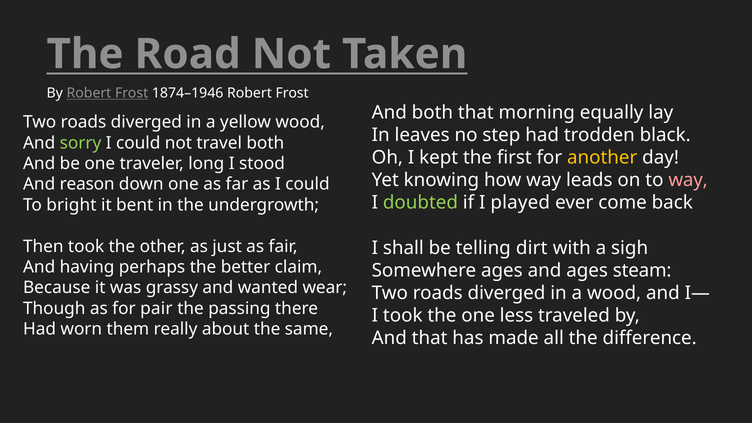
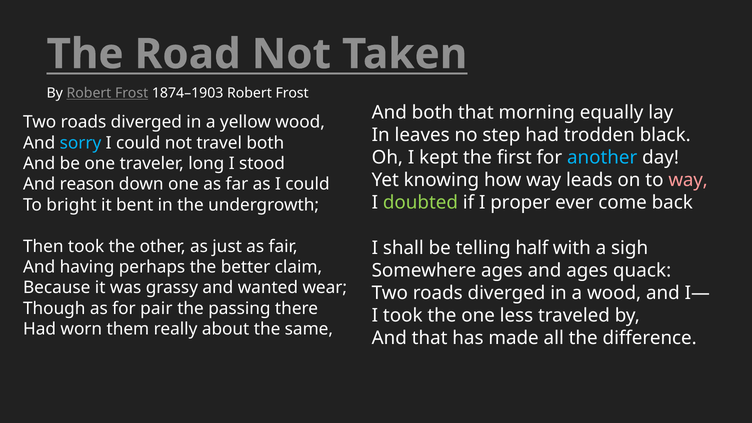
1874–1946: 1874–1946 -> 1874–1903
sorry colour: light green -> light blue
another colour: yellow -> light blue
played: played -> proper
dirt: dirt -> half
steam: steam -> quack
